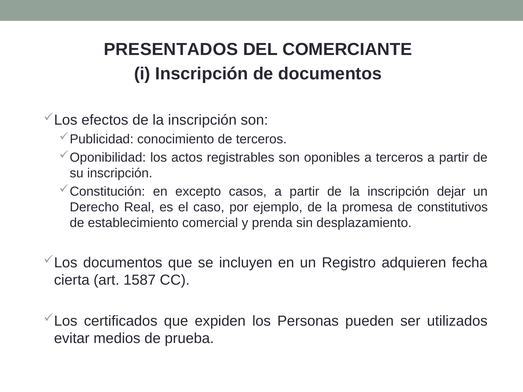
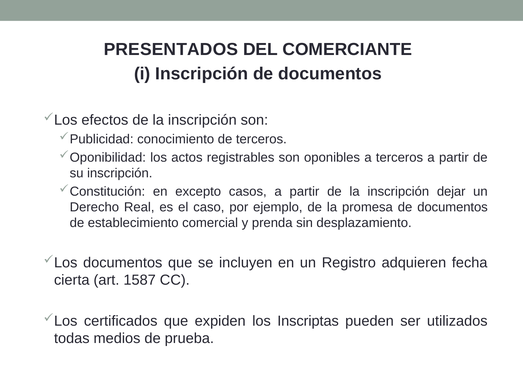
promesa de constitutivos: constitutivos -> documentos
Personas: Personas -> Inscriptas
evitar: evitar -> todas
